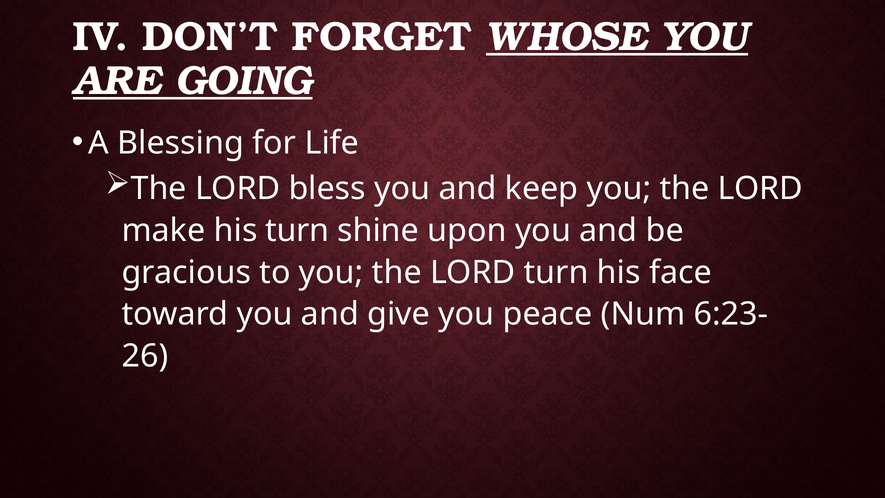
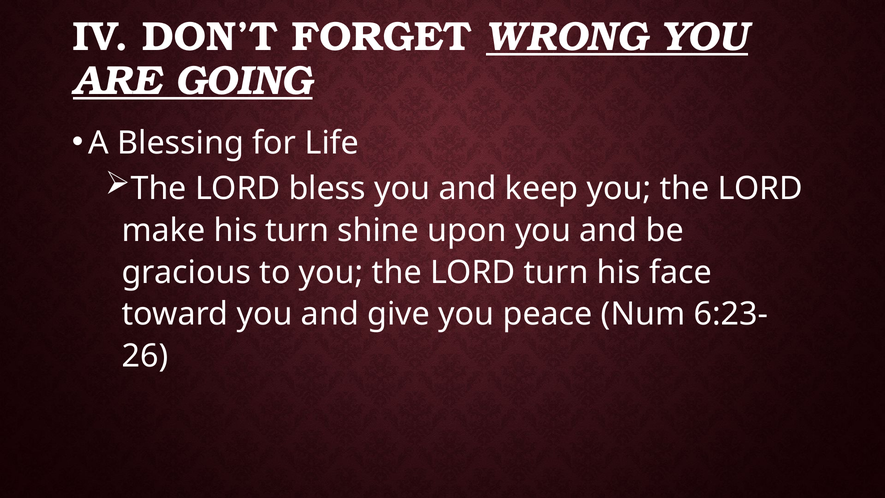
WHOSE: WHOSE -> WRONG
